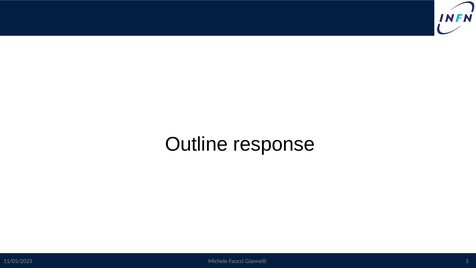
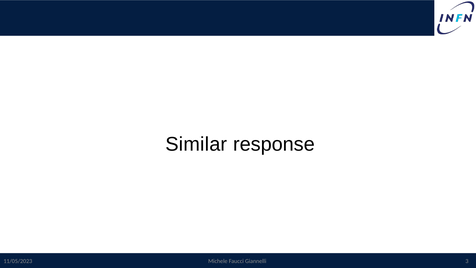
Outline: Outline -> Similar
